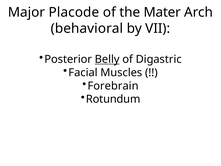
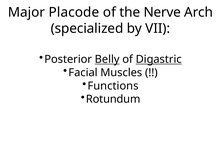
Mater: Mater -> Nerve
behavioral: behavioral -> specialized
Digastric underline: none -> present
Forebrain: Forebrain -> Functions
